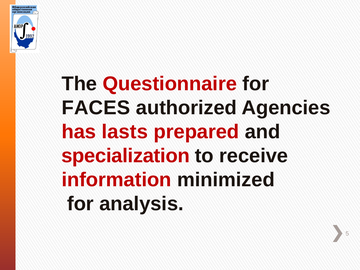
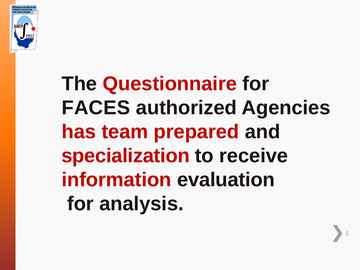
lasts: lasts -> team
minimized: minimized -> evaluation
